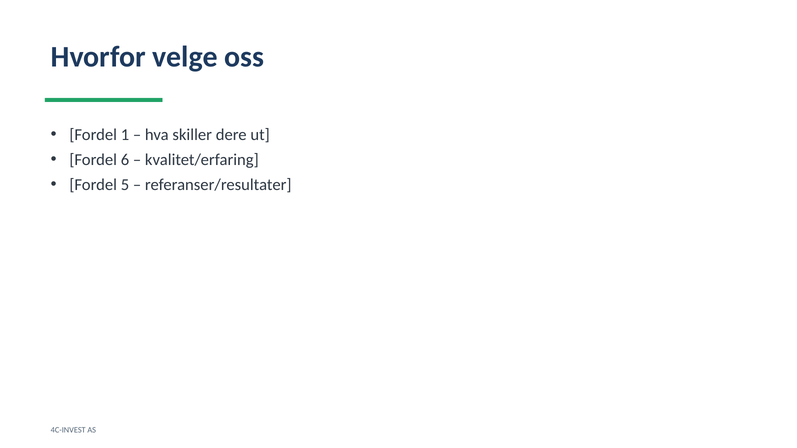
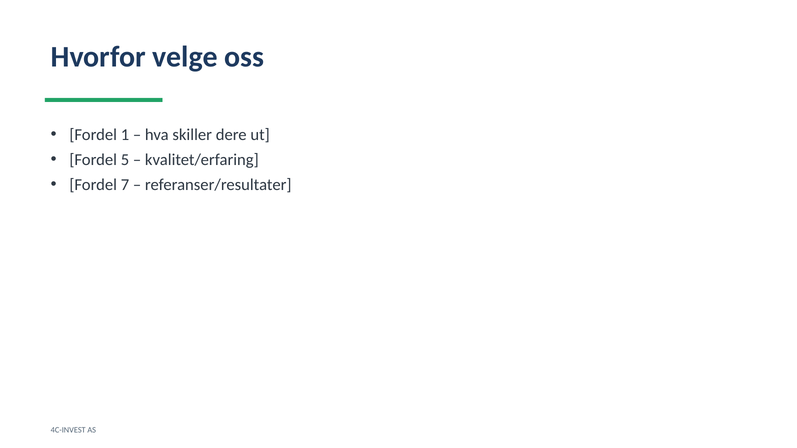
6: 6 -> 5
5: 5 -> 7
